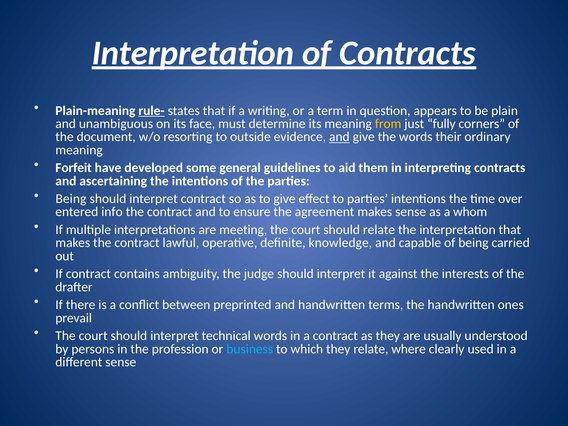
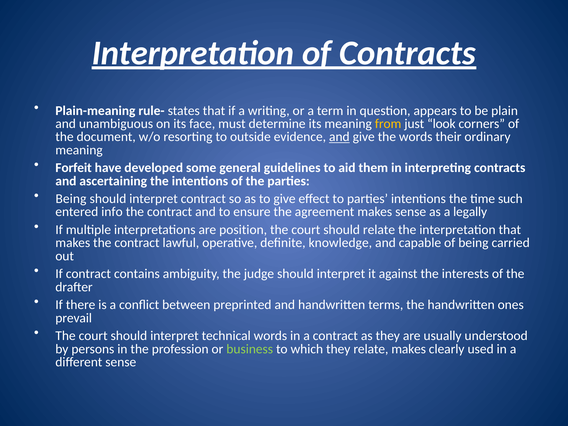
rule- underline: present -> none
fully: fully -> look
over: over -> such
whom: whom -> legally
meeting: meeting -> position
business colour: light blue -> light green
relate where: where -> makes
